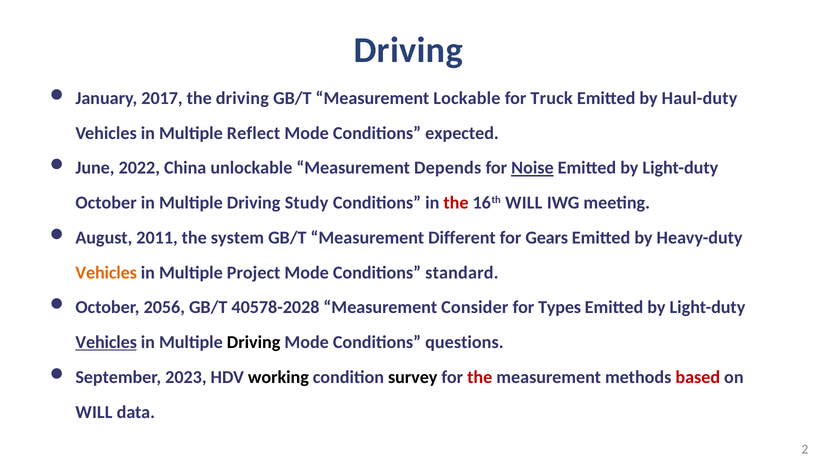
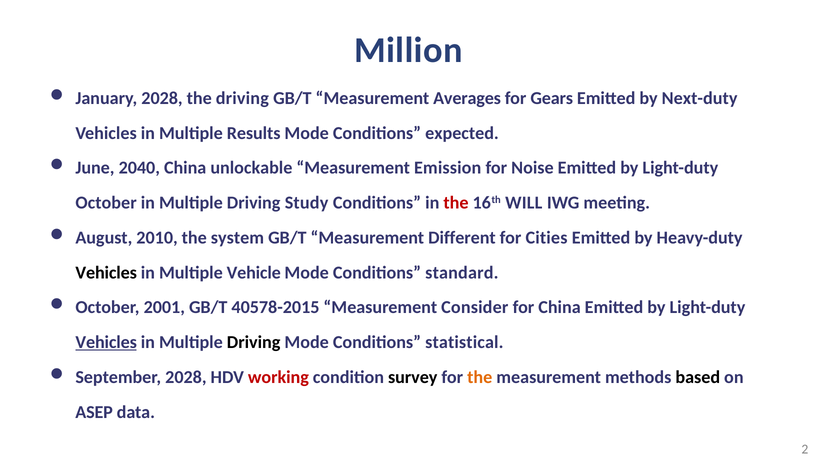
Driving at (408, 50): Driving -> Million
January 2017: 2017 -> 2028
Lockable: Lockable -> Averages
Truck: Truck -> Gears
Haul-duty: Haul-duty -> Next-duty
Reflect: Reflect -> Results
2022: 2022 -> 2040
Depends: Depends -> Emission
Noise underline: present -> none
2011: 2011 -> 2010
Gears: Gears -> Cities
Vehicles at (106, 272) colour: orange -> black
Project: Project -> Vehicle
2056: 2056 -> 2001
40578-2028: 40578-2028 -> 40578-2015
for Types: Types -> China
questions: questions -> statistical
September 2023: 2023 -> 2028
working colour: black -> red
the at (480, 377) colour: red -> orange
based colour: red -> black
WILL at (94, 412): WILL -> ASEP
